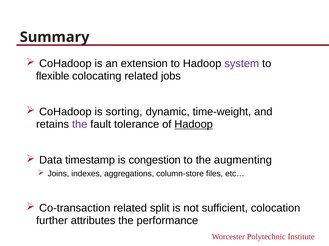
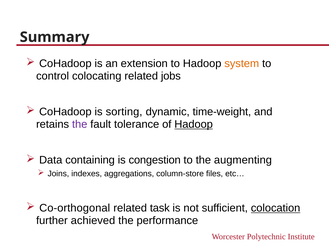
system at (242, 64) colour: purple -> orange
flexible: flexible -> control
timestamp: timestamp -> containing
Co-transaction: Co-transaction -> Co-orthogonal
split: split -> task
colocation underline: none -> present
attributes: attributes -> achieved
